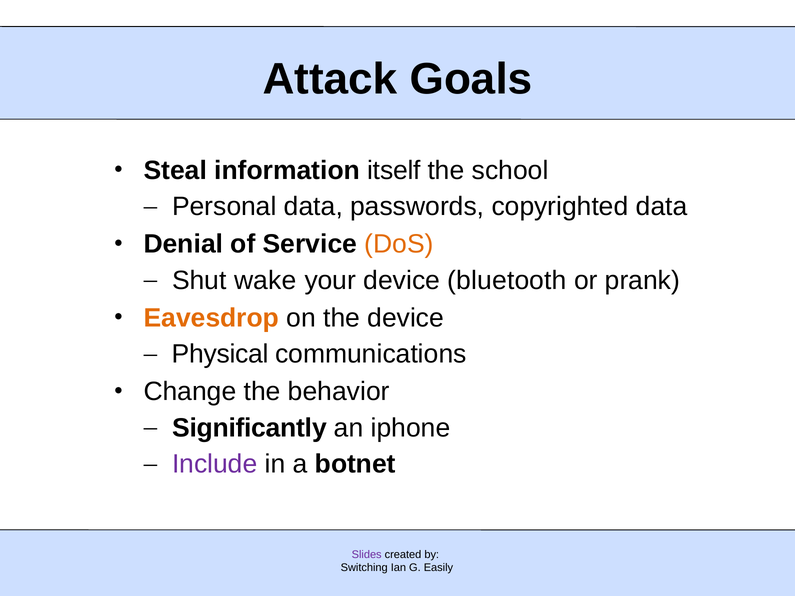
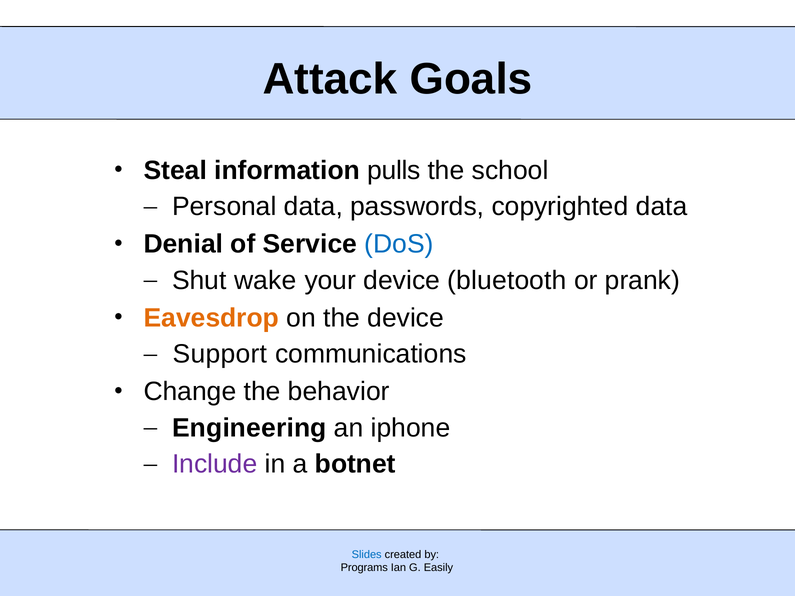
itself: itself -> pulls
DoS colour: orange -> blue
Physical: Physical -> Support
Significantly: Significantly -> Engineering
Slides colour: purple -> blue
Switching: Switching -> Programs
